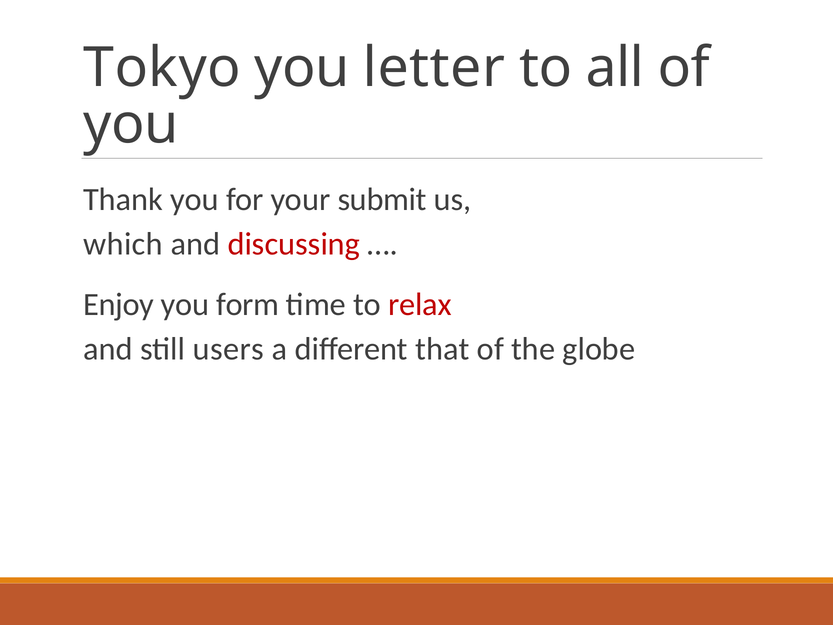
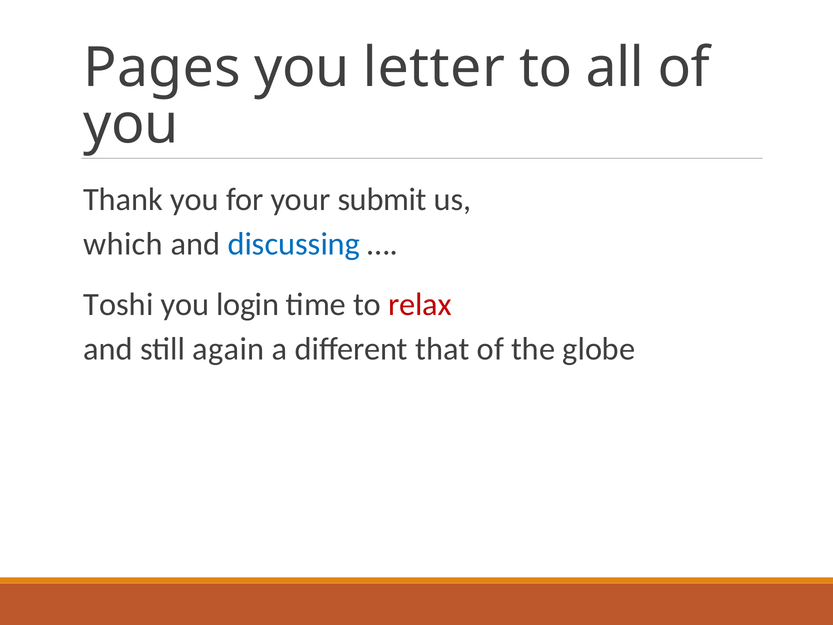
Tokyo: Tokyo -> Pages
discussing colour: red -> blue
Enjoy: Enjoy -> Toshi
form: form -> login
users: users -> again
